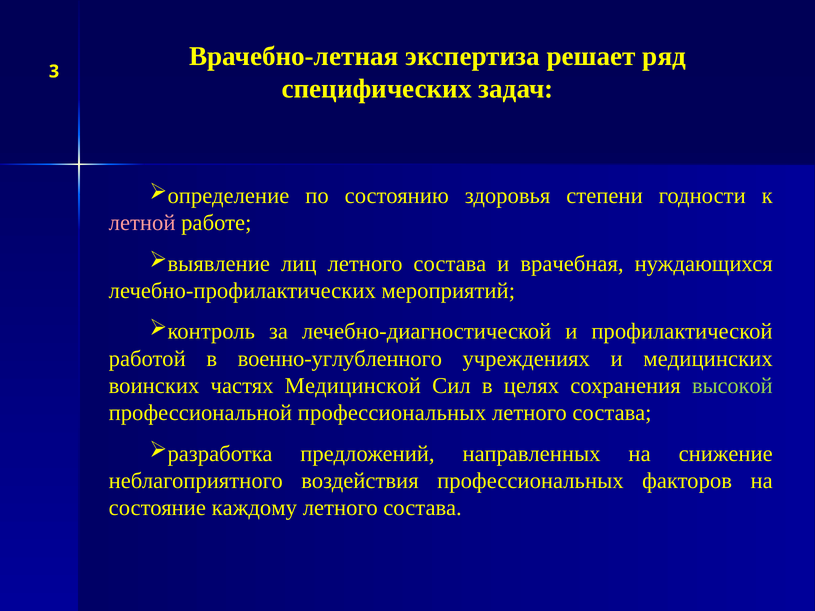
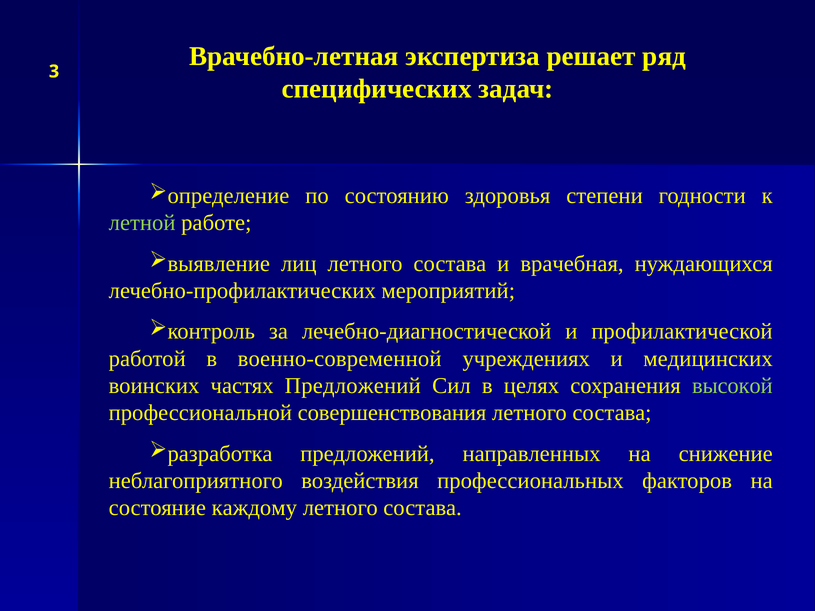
летной colour: pink -> light green
военно-углубленного: военно-углубленного -> военно-современной
частях Медицинской: Медицинской -> Предложений
профессиональной профессиональных: профессиональных -> совершенствования
